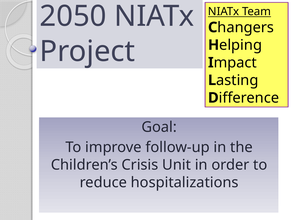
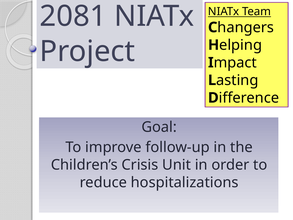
2050: 2050 -> 2081
